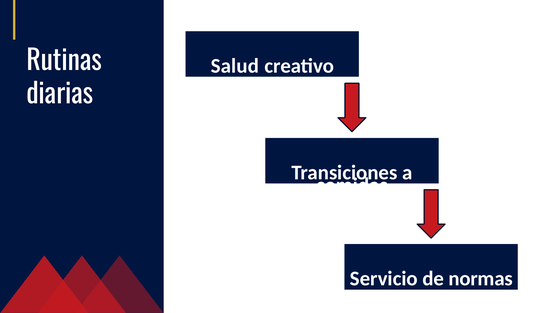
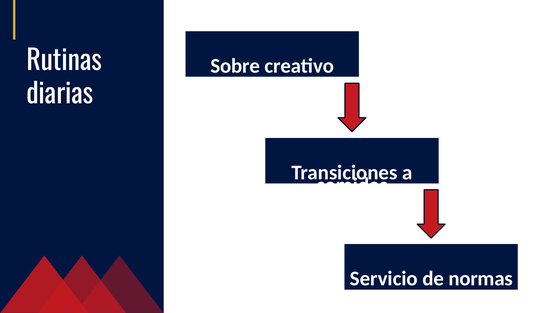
Salud: Salud -> Sobre
